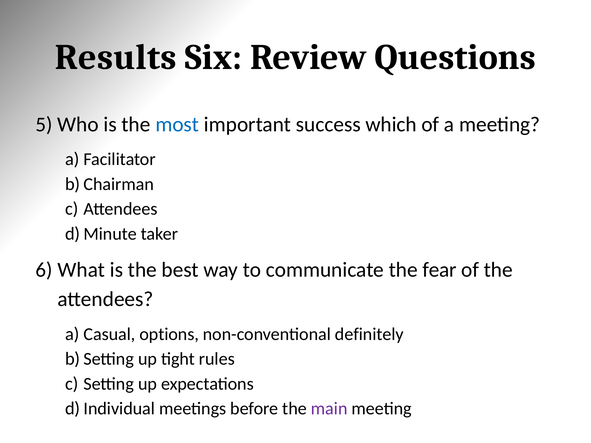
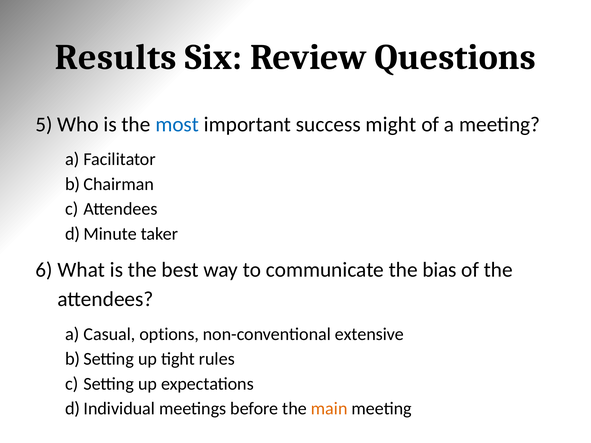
which: which -> might
fear: fear -> bias
definitely: definitely -> extensive
main colour: purple -> orange
